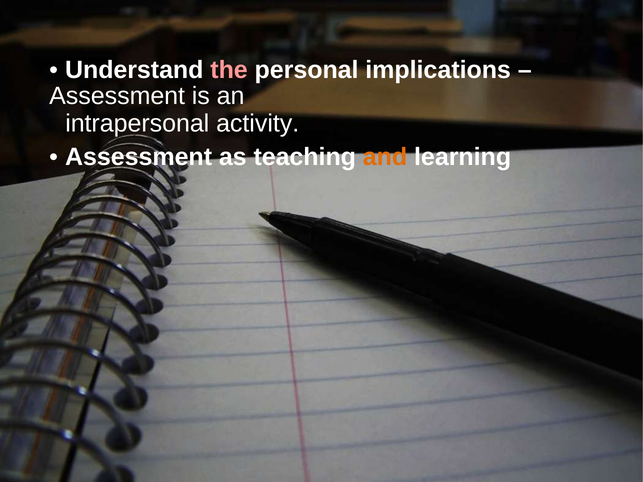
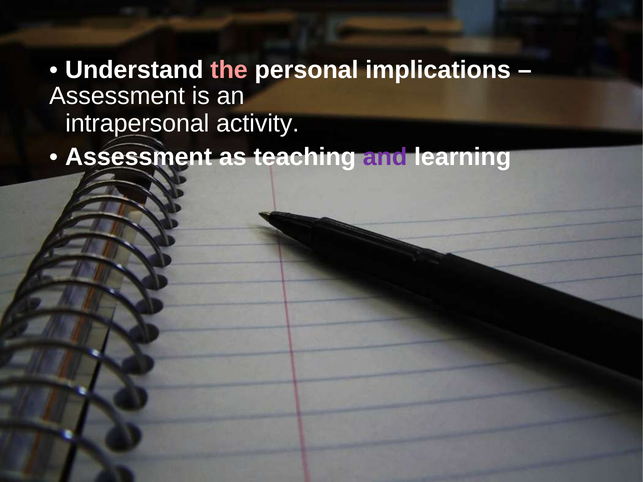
and colour: orange -> purple
